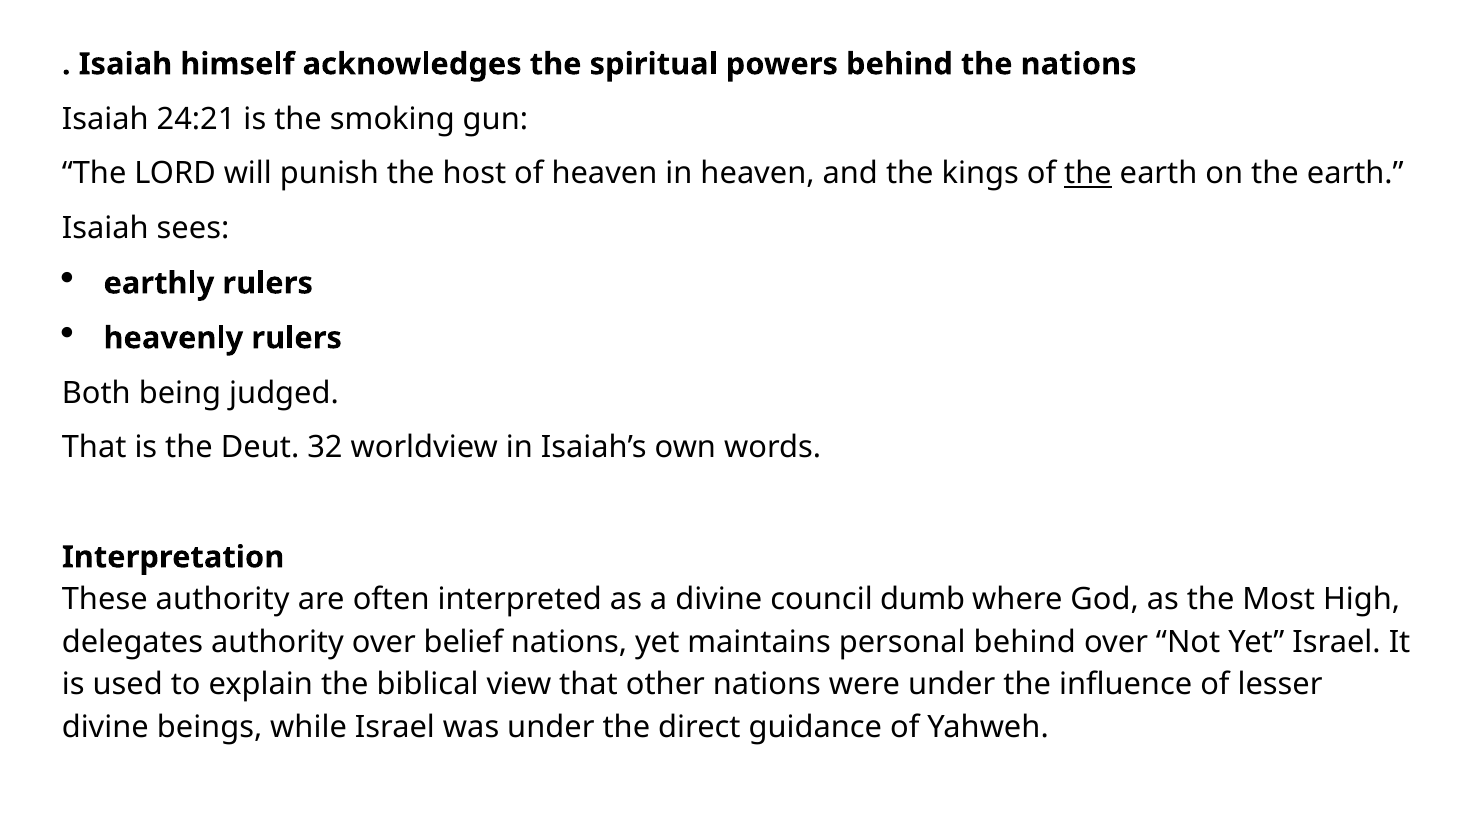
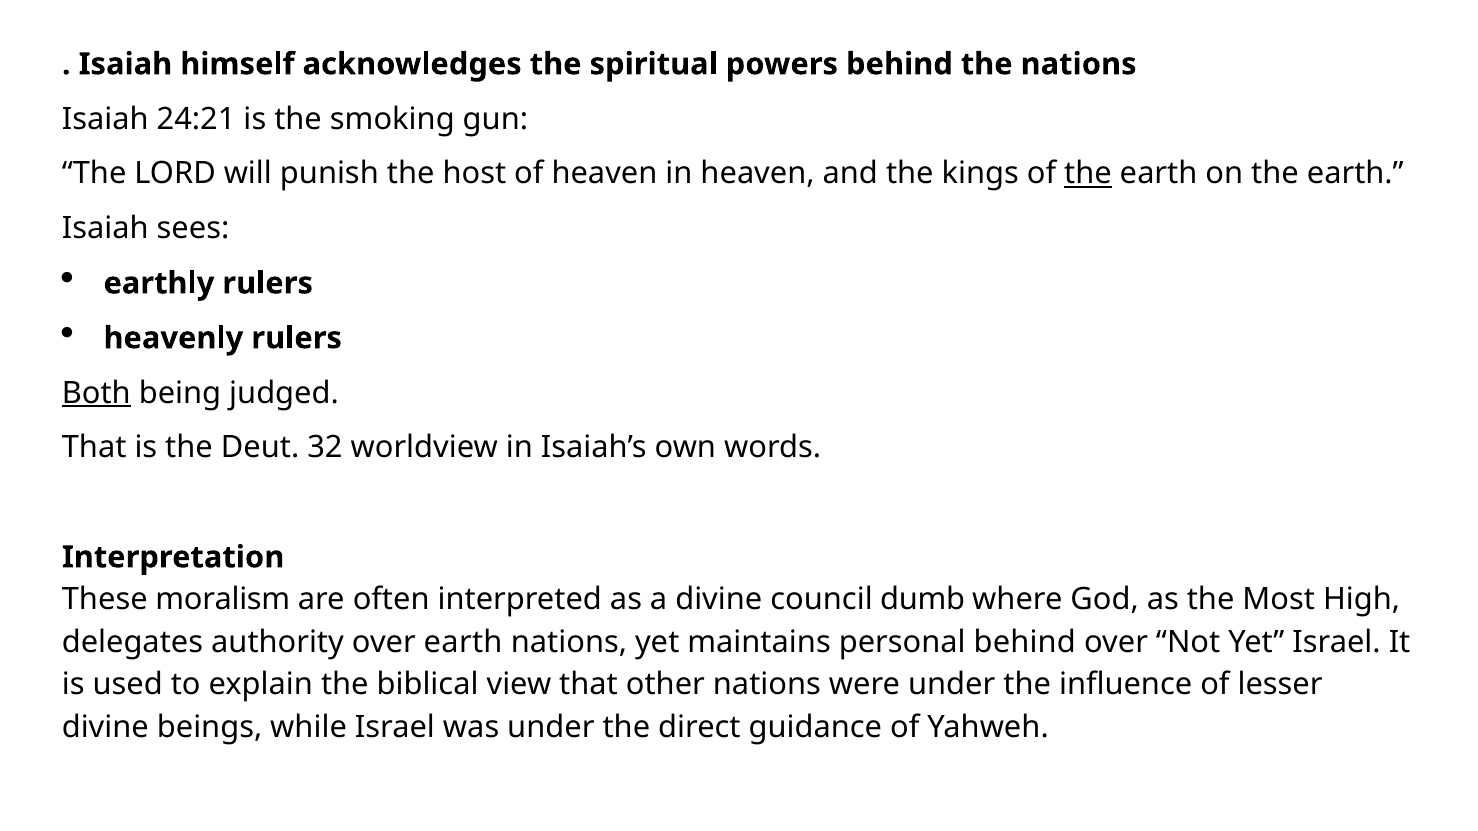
Both underline: none -> present
These authority: authority -> moralism
over belief: belief -> earth
